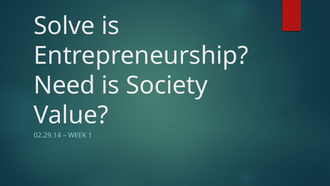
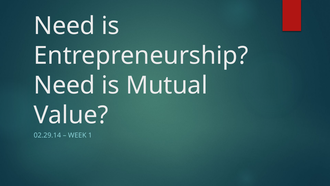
Solve at (64, 26): Solve -> Need
Society: Society -> Mutual
